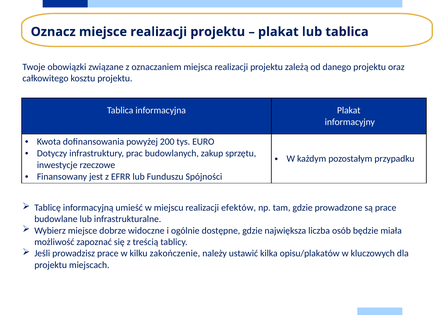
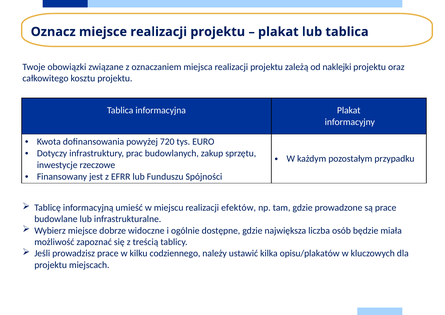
danego: danego -> naklejki
200: 200 -> 720
zakończenie: zakończenie -> codziennego
